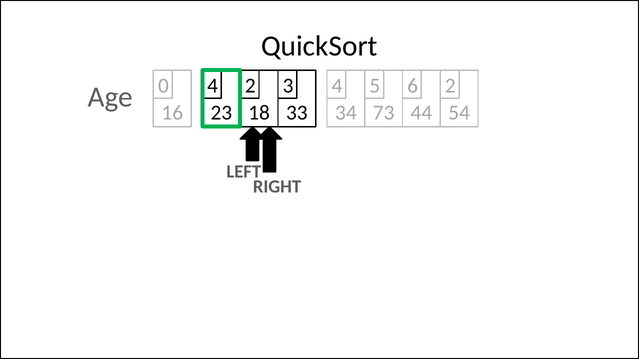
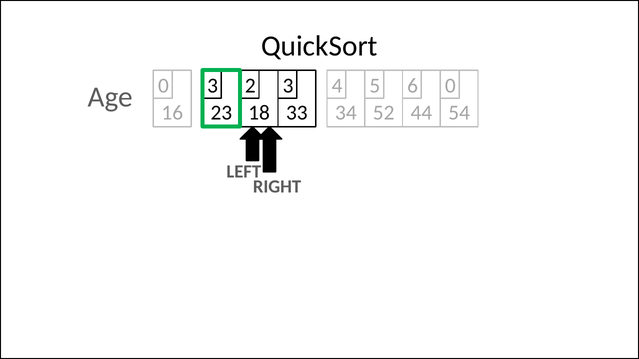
0 4: 4 -> 3
6 2: 2 -> 0
73: 73 -> 52
